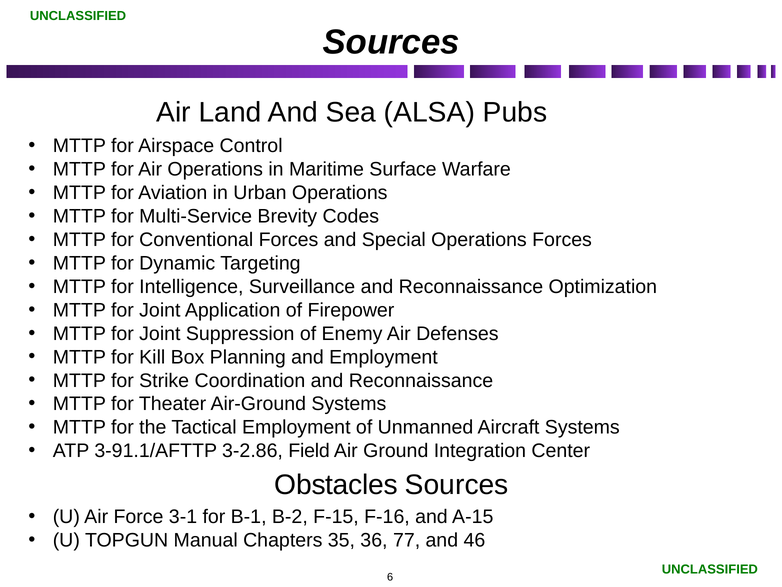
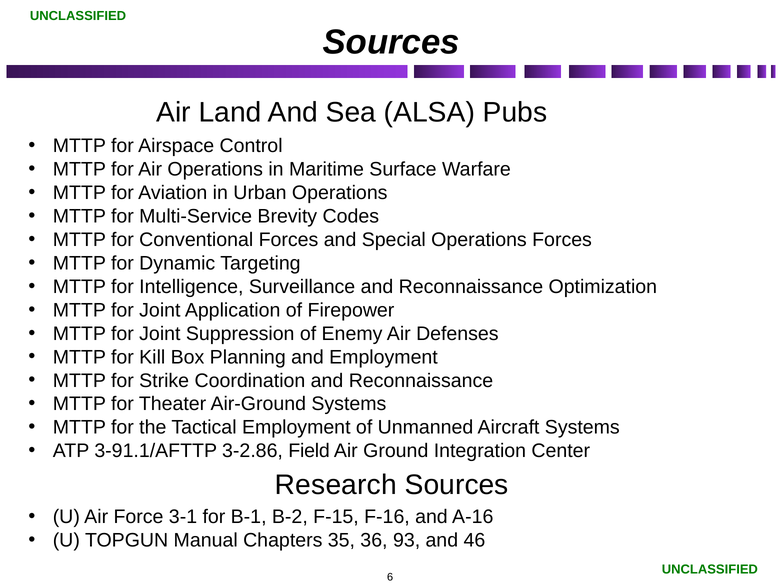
Obstacles: Obstacles -> Research
A-15: A-15 -> A-16
77: 77 -> 93
